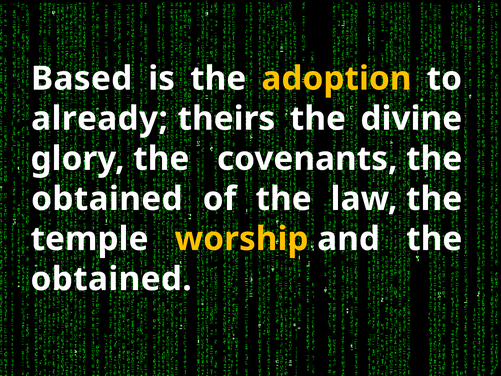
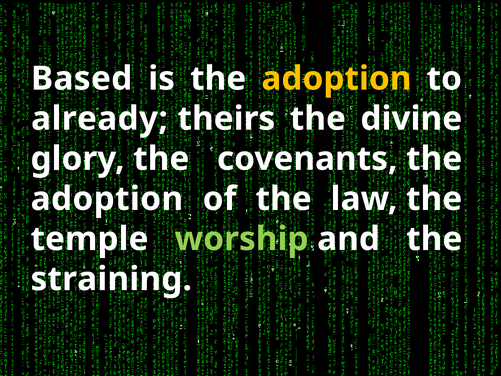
obtained at (107, 199): obtained -> adoption
worship colour: yellow -> light green
obtained at (111, 279): obtained -> straining
